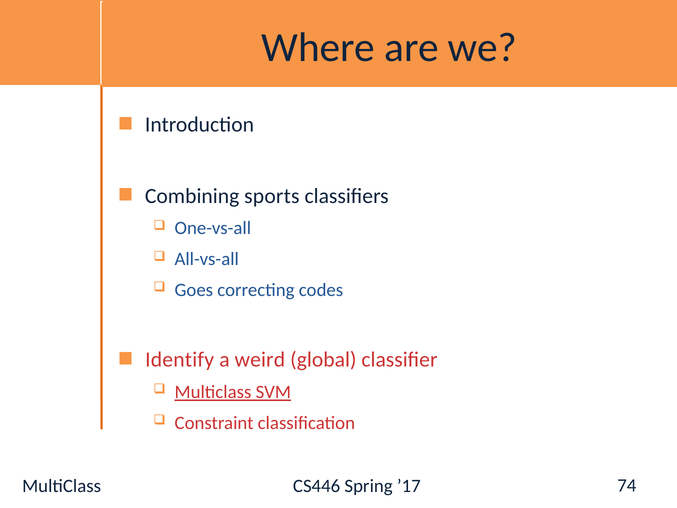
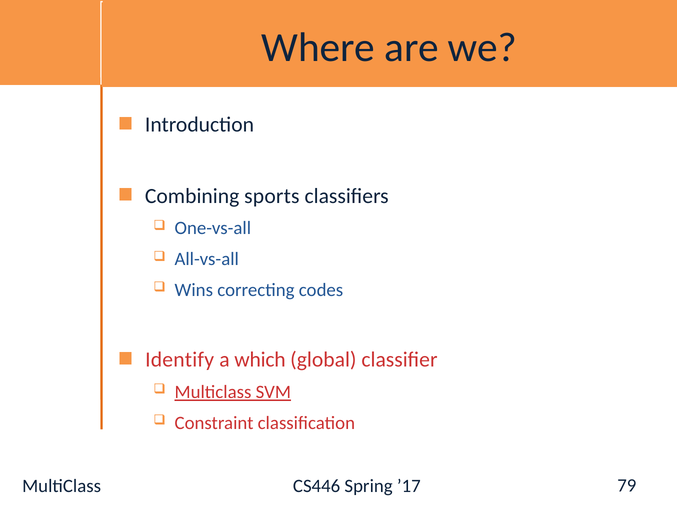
Goes: Goes -> Wins
weird: weird -> which
74: 74 -> 79
